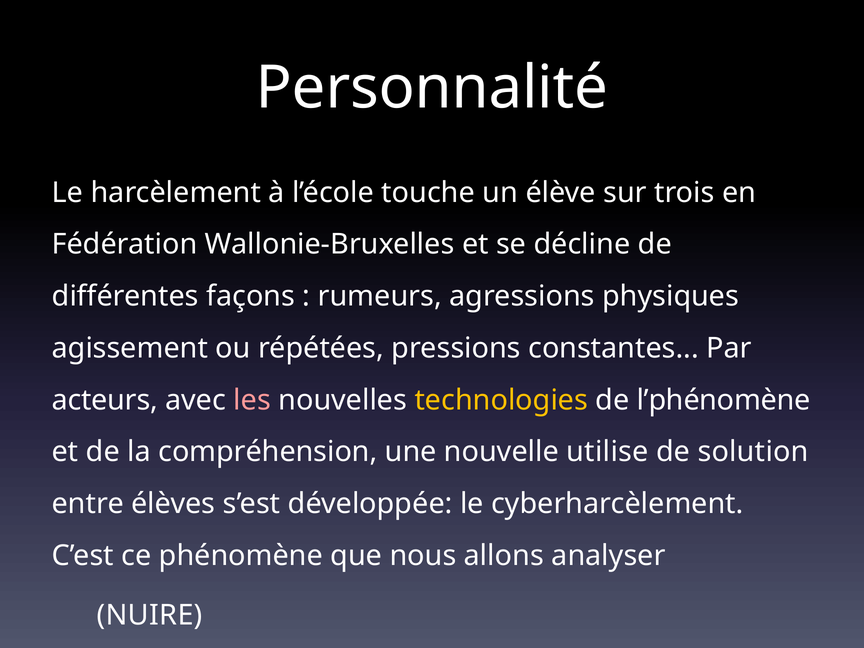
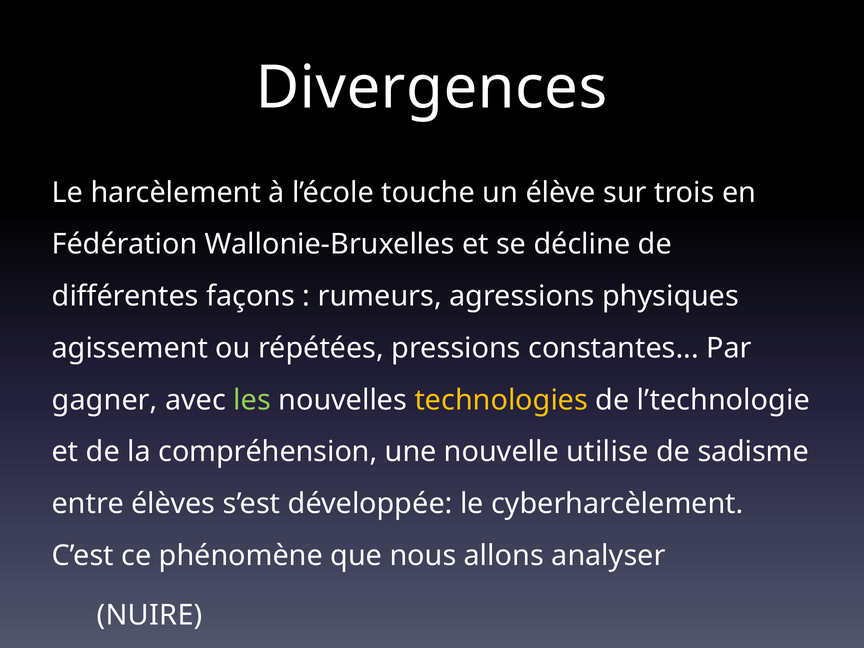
Personnalité: Personnalité -> Divergences
acteurs: acteurs -> gagner
les colour: pink -> light green
l’phénomène: l’phénomène -> l’technologie
solution: solution -> sadisme
